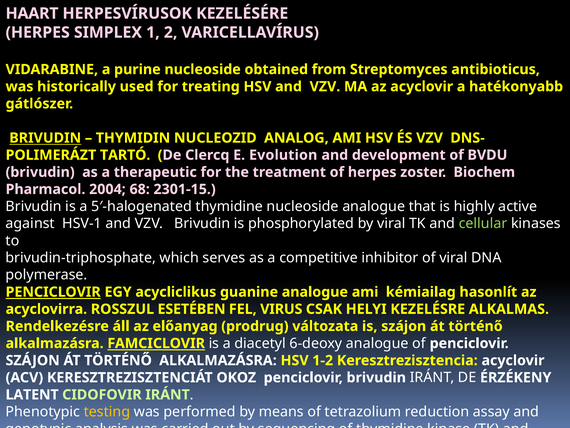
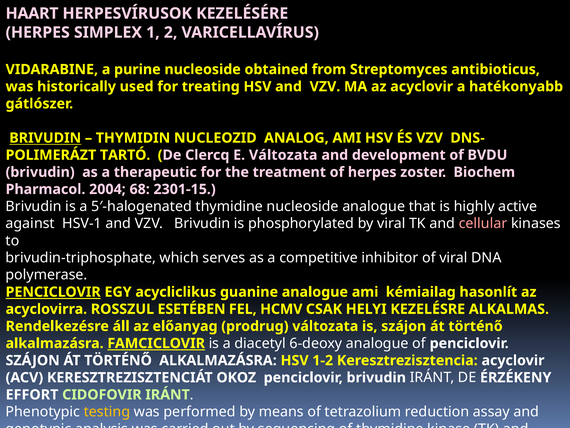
E Evolution: Evolution -> Változata
cellular colour: light green -> pink
FEL VIRUS: VIRUS -> HCMV
LATENT: LATENT -> EFFORT
